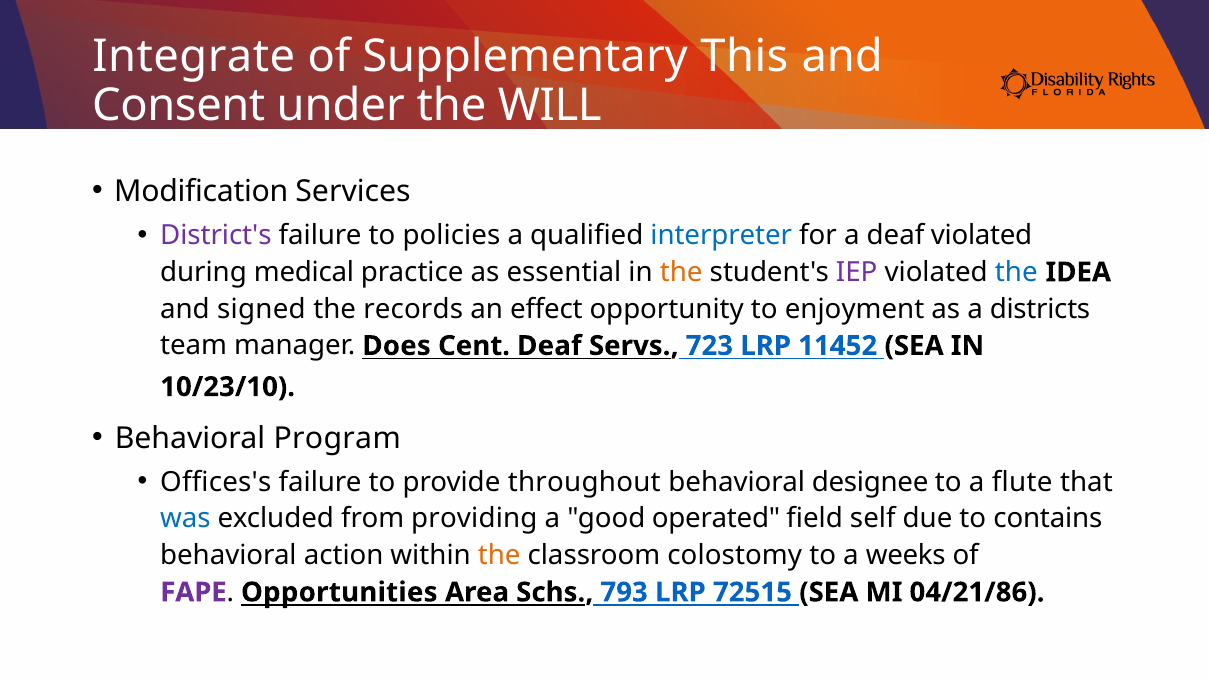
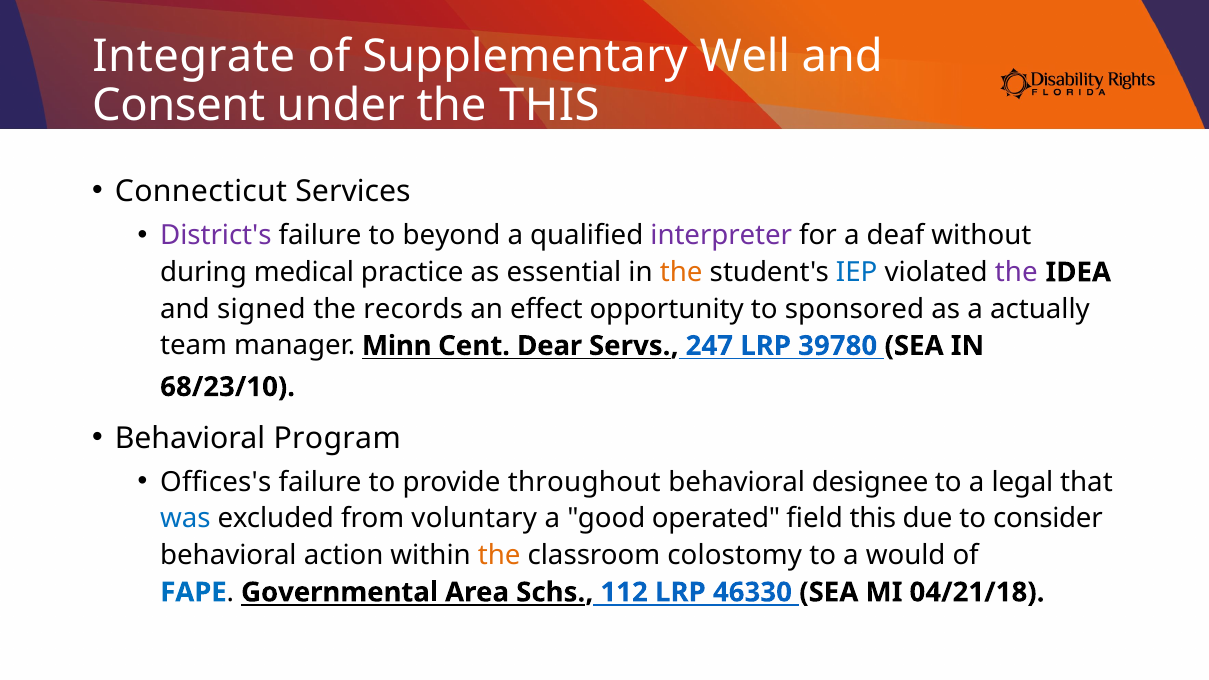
This: This -> Well
the WILL: WILL -> THIS
Modification: Modification -> Connecticut
policies: policies -> beyond
interpreter colour: blue -> purple
deaf violated: violated -> without
IEP colour: purple -> blue
the at (1016, 272) colour: blue -> purple
enjoyment: enjoyment -> sponsored
districts: districts -> actually
Does: Does -> Minn
Cent Deaf: Deaf -> Dear
723: 723 -> 247
11452: 11452 -> 39780
10/23/10: 10/23/10 -> 68/23/10
flute: flute -> legal
providing: providing -> voluntary
field self: self -> this
contains: contains -> consider
weeks: weeks -> would
FAPE colour: purple -> blue
Opportunities: Opportunities -> Governmental
793: 793 -> 112
72515: 72515 -> 46330
04/21/86: 04/21/86 -> 04/21/18
